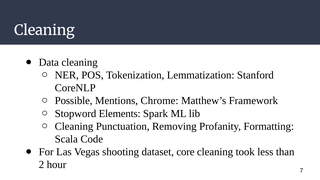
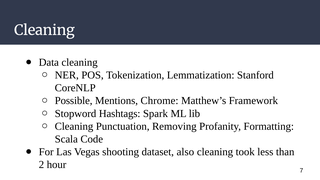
Elements: Elements -> Hashtags
core: core -> also
